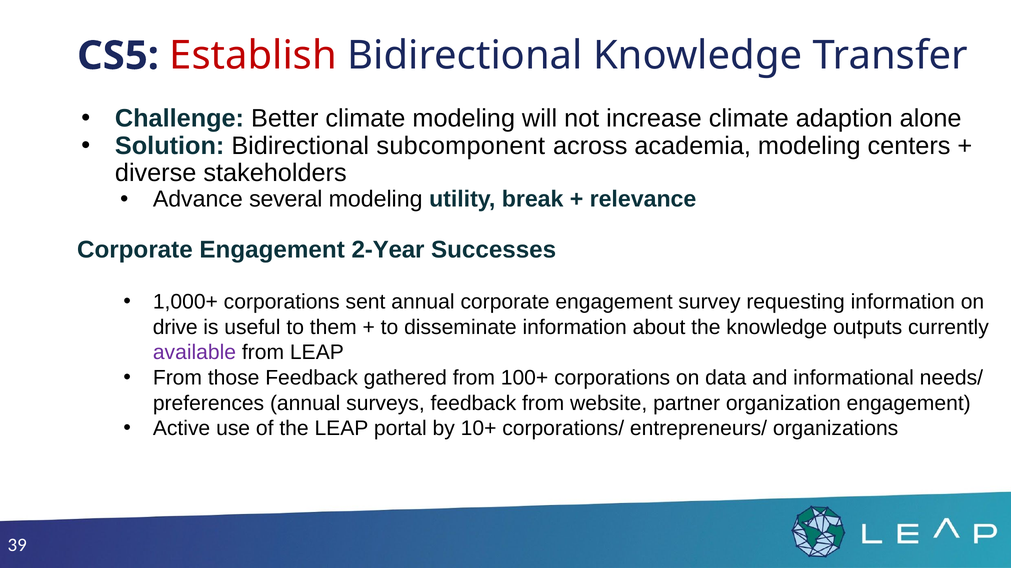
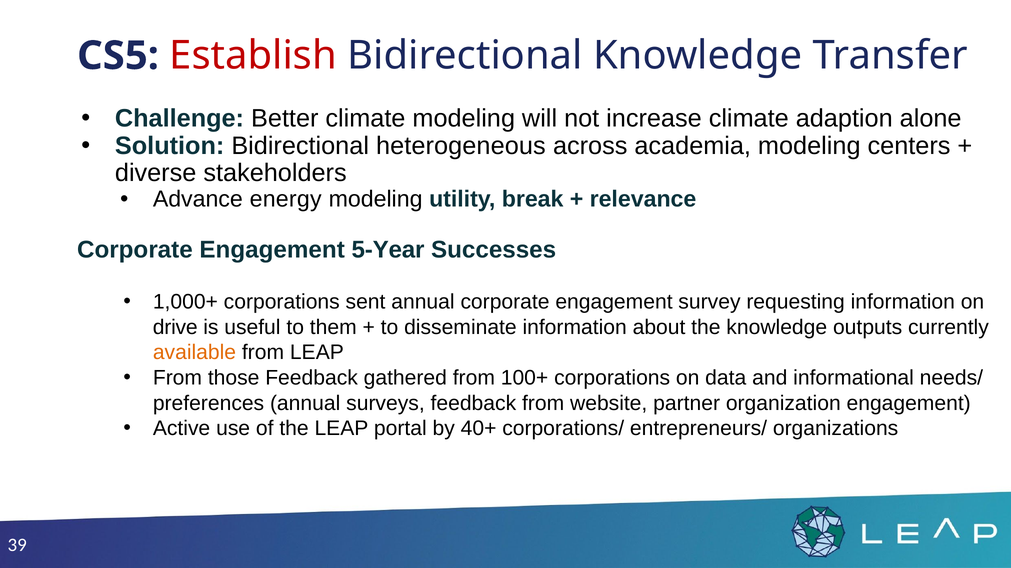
subcomponent: subcomponent -> heterogeneous
several: several -> energy
2-Year: 2-Year -> 5-Year
available colour: purple -> orange
10+: 10+ -> 40+
